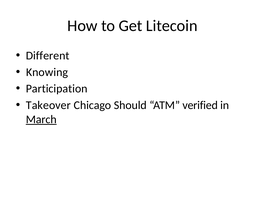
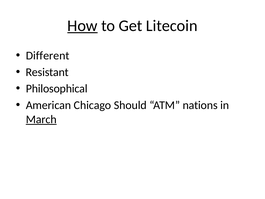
How underline: none -> present
Knowing: Knowing -> Resistant
Participation: Participation -> Philosophical
Takeover: Takeover -> American
verified: verified -> nations
